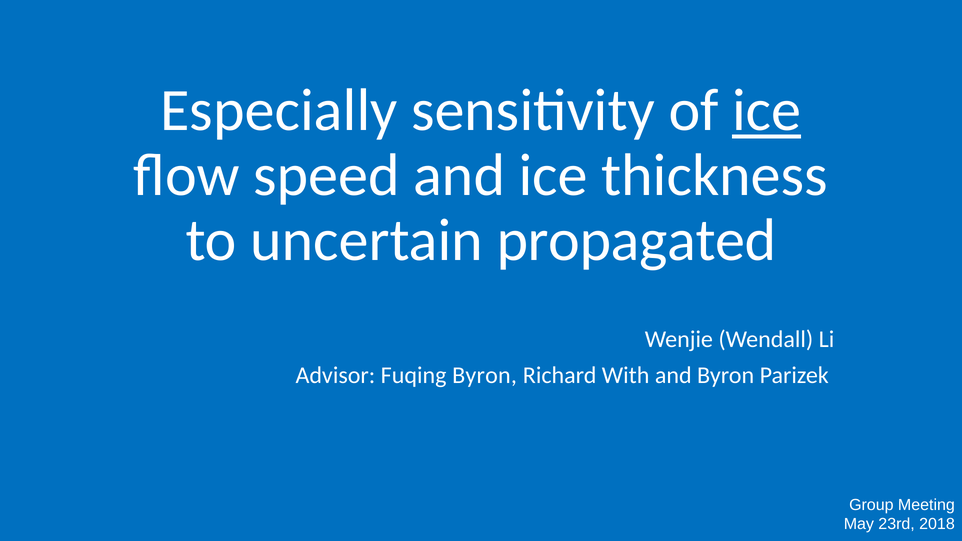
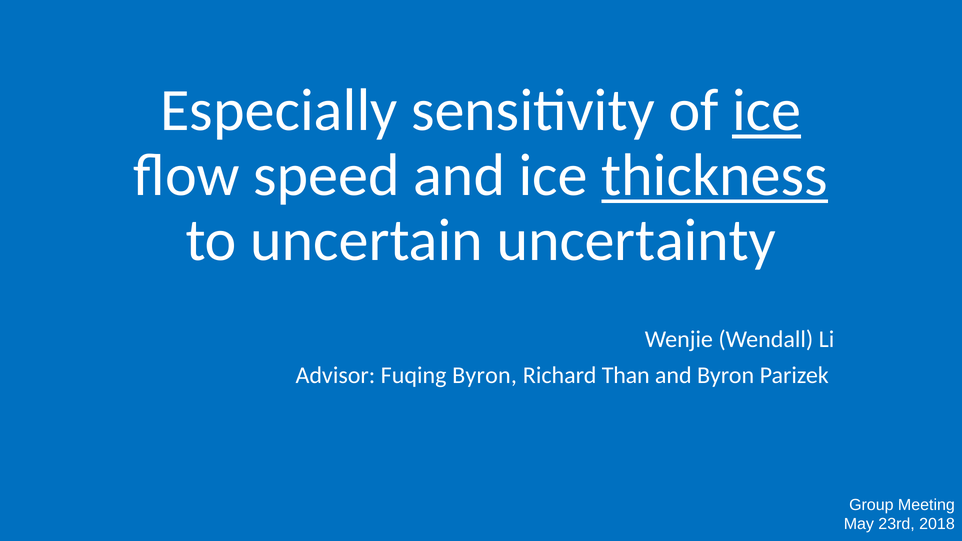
thickness underline: none -> present
propagated: propagated -> uncertainty
With: With -> Than
